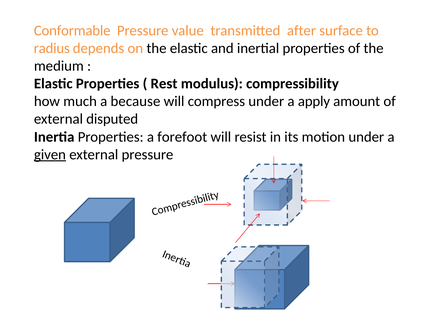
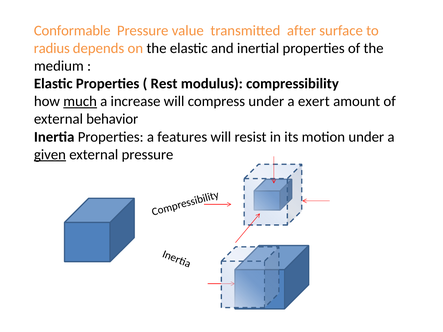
much underline: none -> present
because: because -> increase
apply: apply -> exert
disputed: disputed -> behavior
forefoot: forefoot -> features
